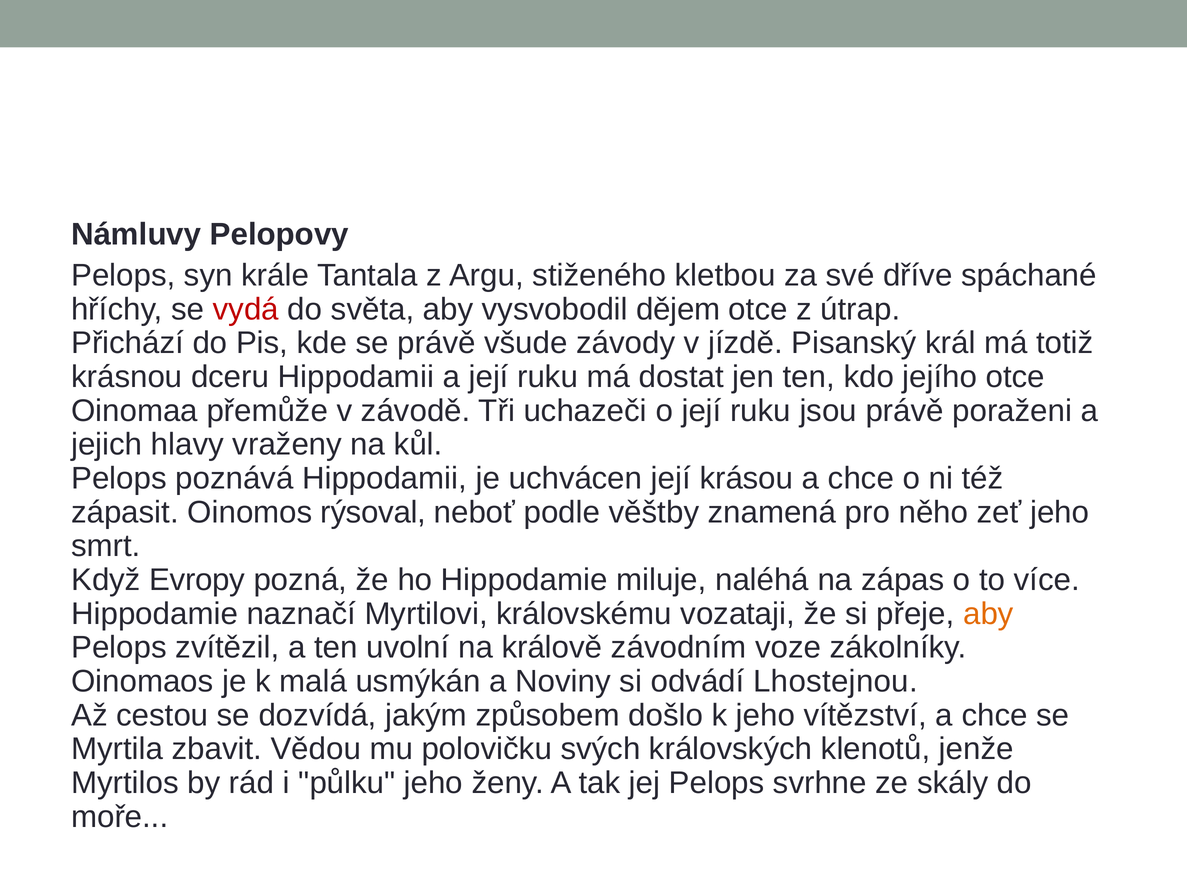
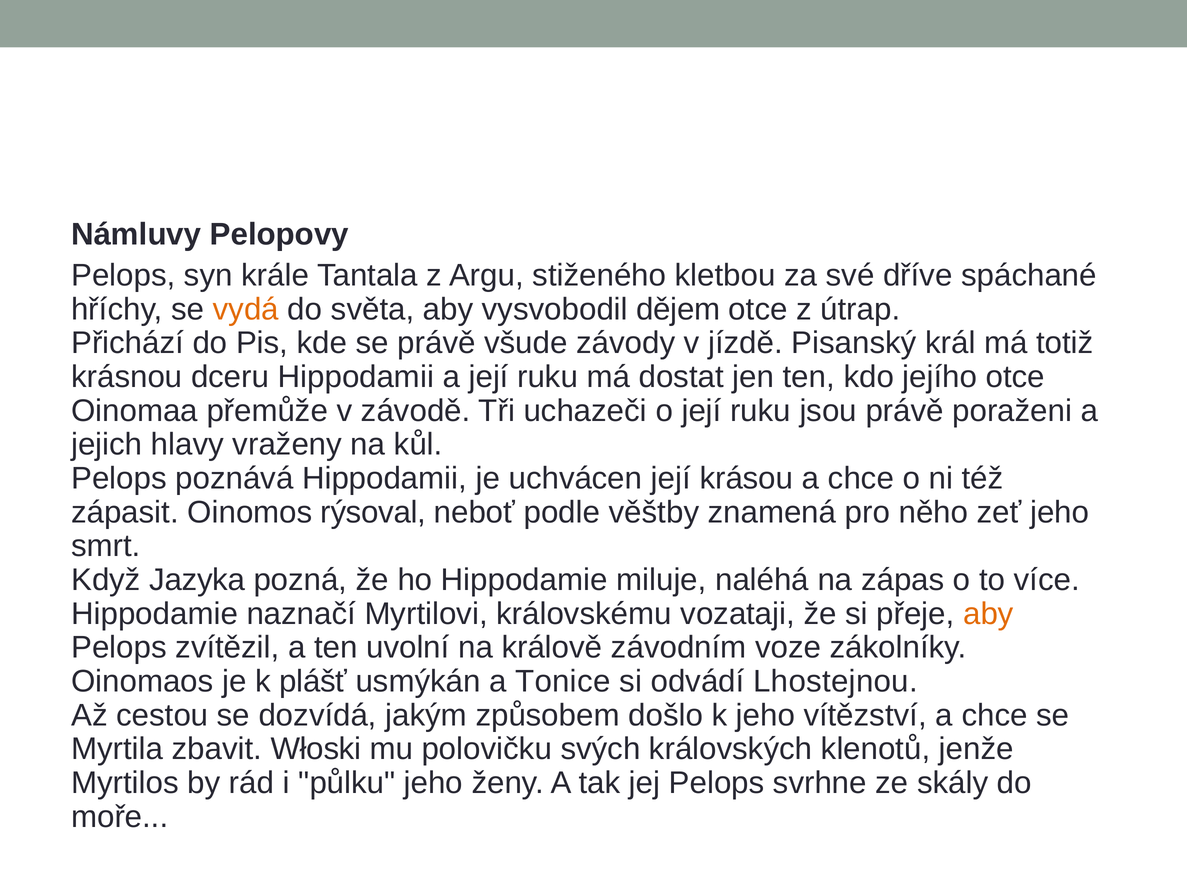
vydá colour: red -> orange
Evropy: Evropy -> Jazyka
malá: malá -> plášť
Noviny: Noviny -> Tonice
Vědou: Vědou -> Włoski
